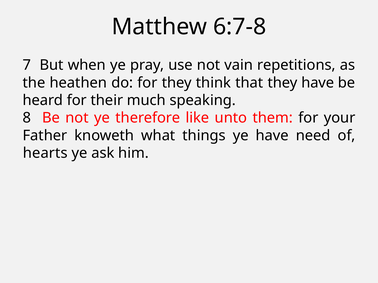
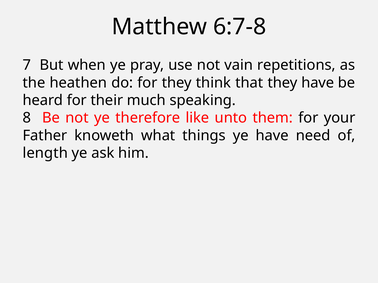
hearts: hearts -> length
